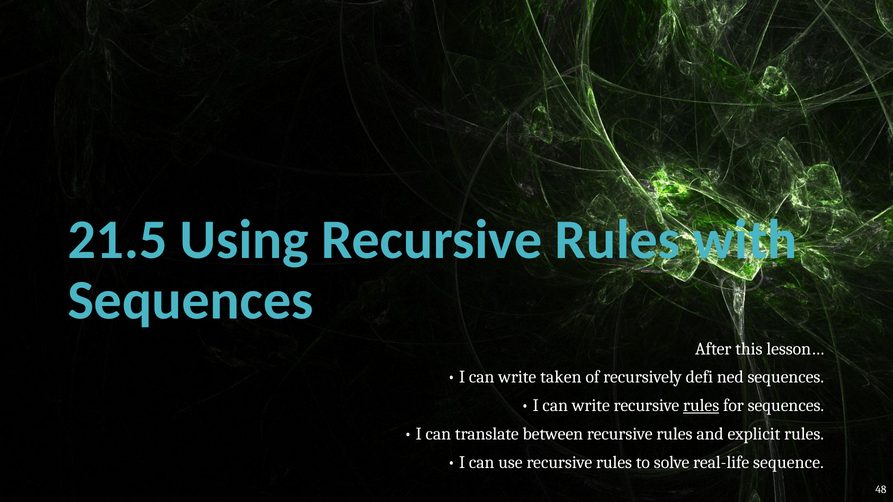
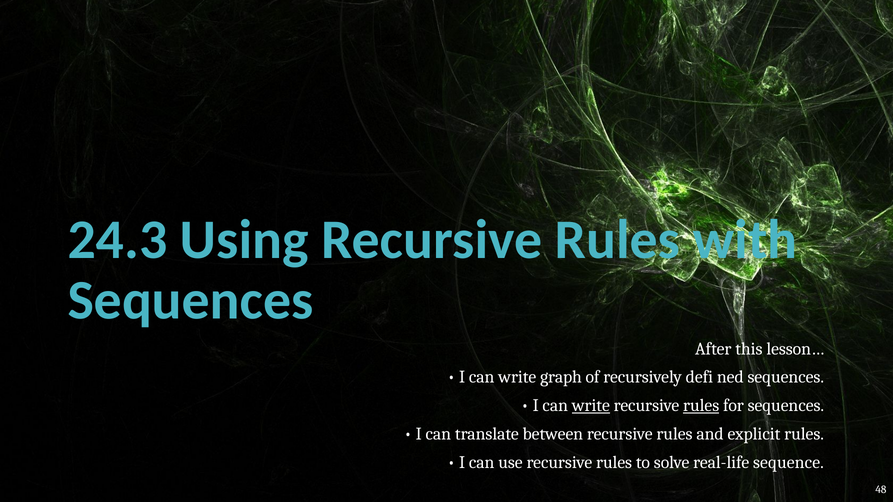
21.5: 21.5 -> 24.3
taken: taken -> graph
write at (591, 406) underline: none -> present
